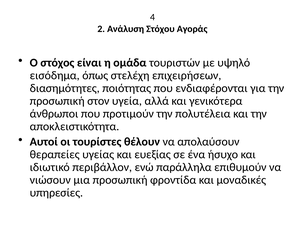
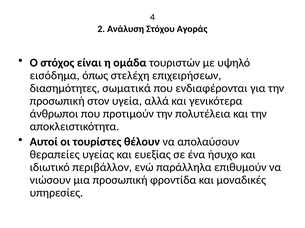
ποιότητας: ποιότητας -> σωματικά
